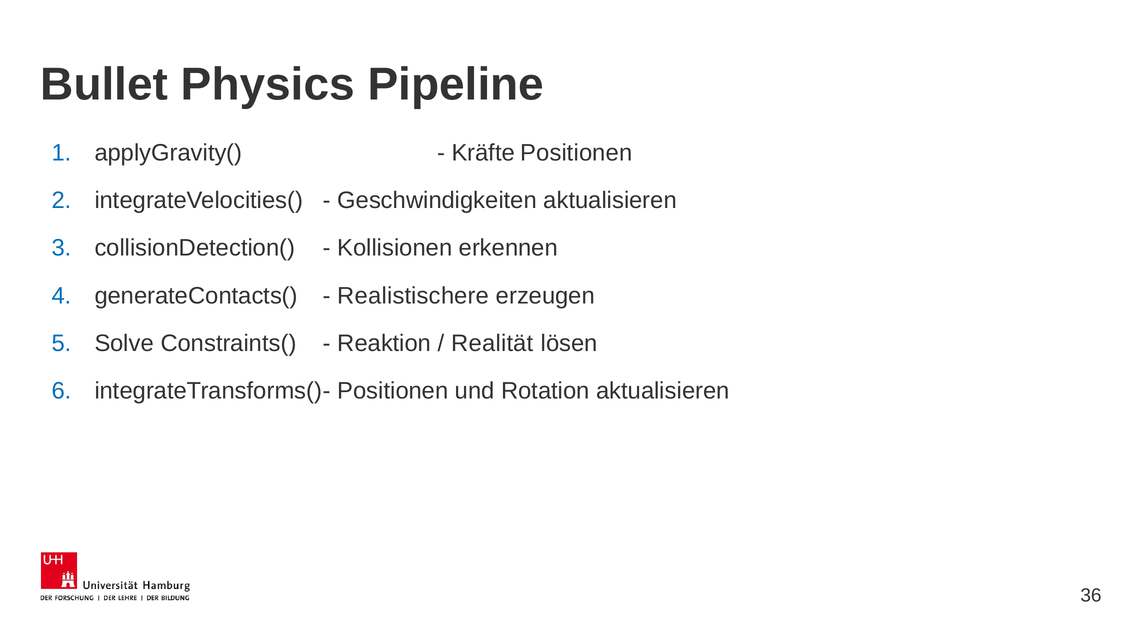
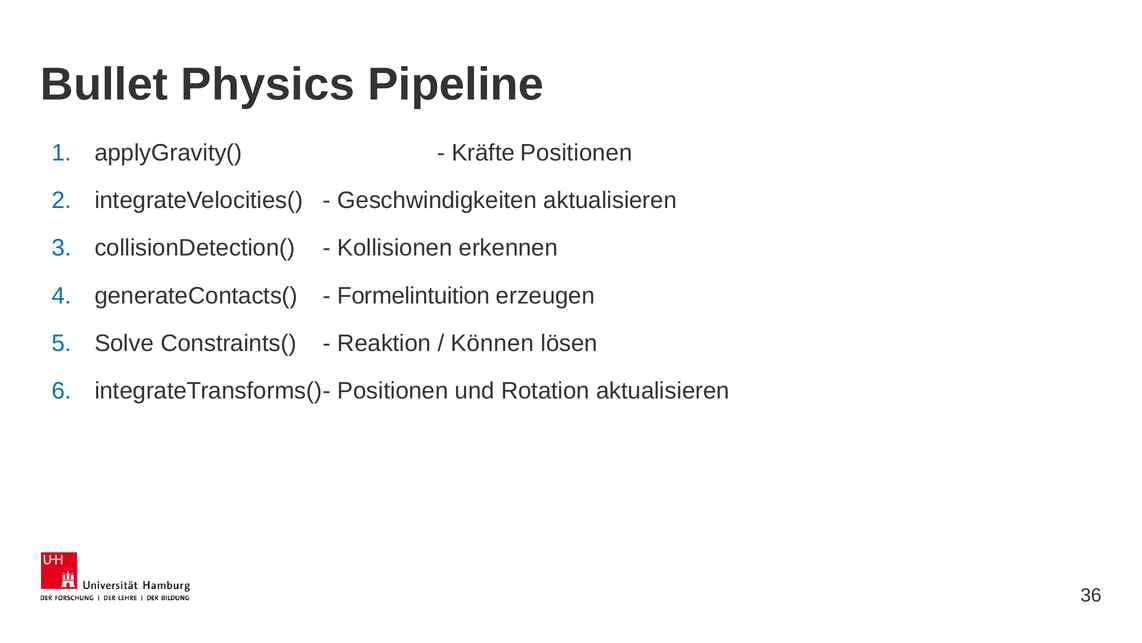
Realistischere: Realistischere -> Formelintuition
Realität: Realität -> Können
